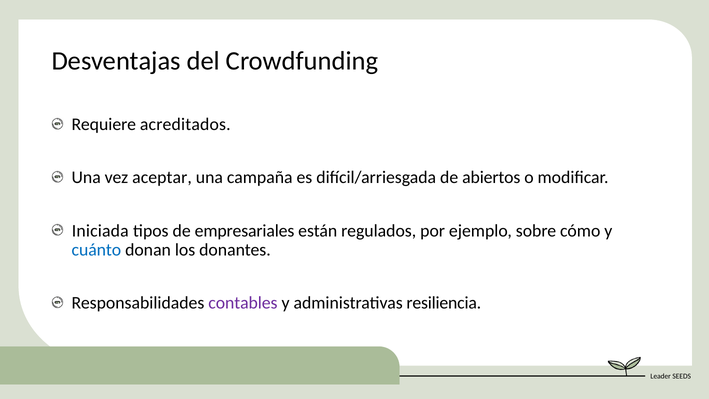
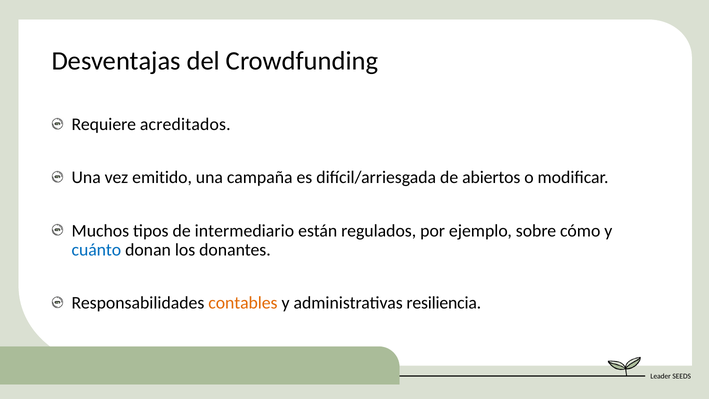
aceptar: aceptar -> emitido
Iniciada: Iniciada -> Muchos
empresariales: empresariales -> intermediario
contables colour: purple -> orange
